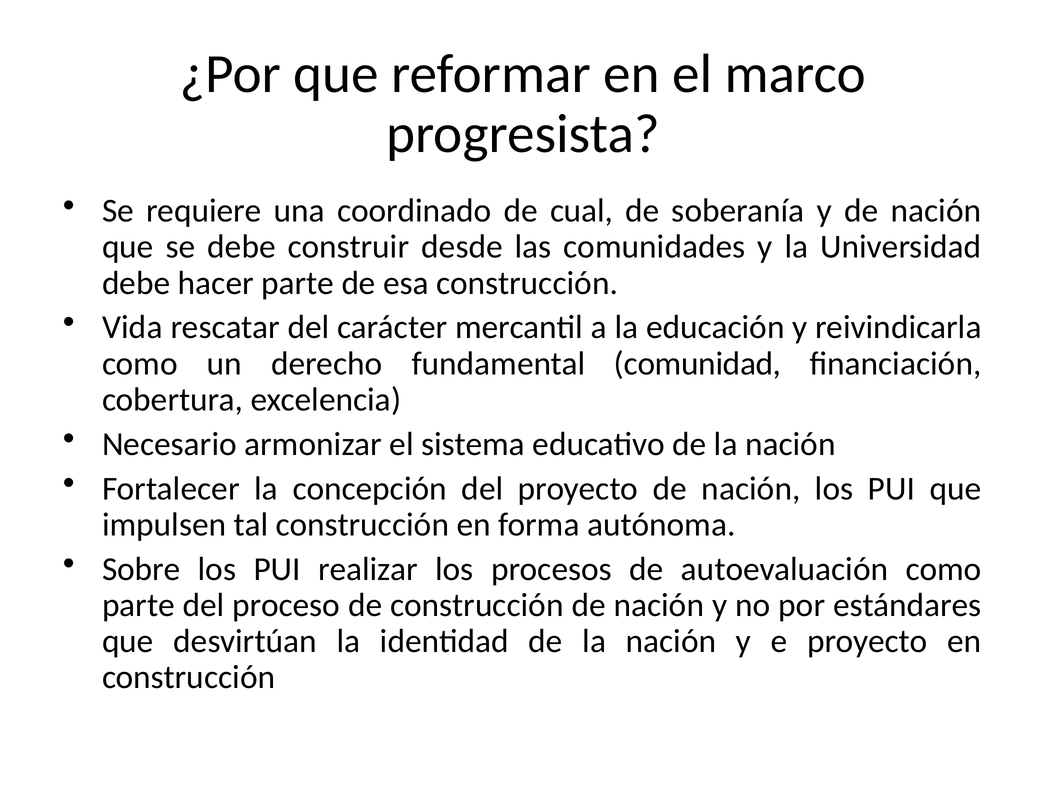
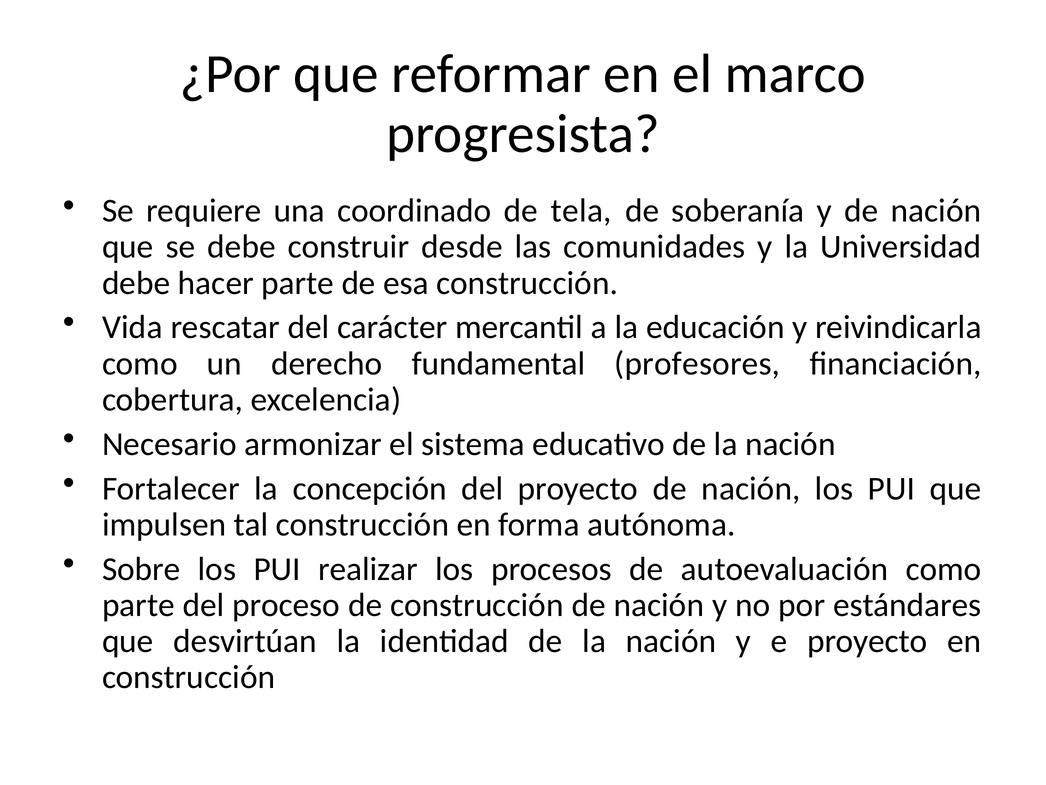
cual: cual -> tela
comunidad: comunidad -> profesores
